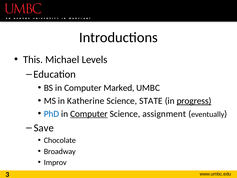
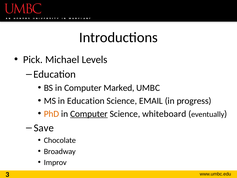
This: This -> Pick
in Katherine: Katherine -> Education
STATE: STATE -> EMAIL
progress underline: present -> none
PhD colour: blue -> orange
assignment: assignment -> whiteboard
